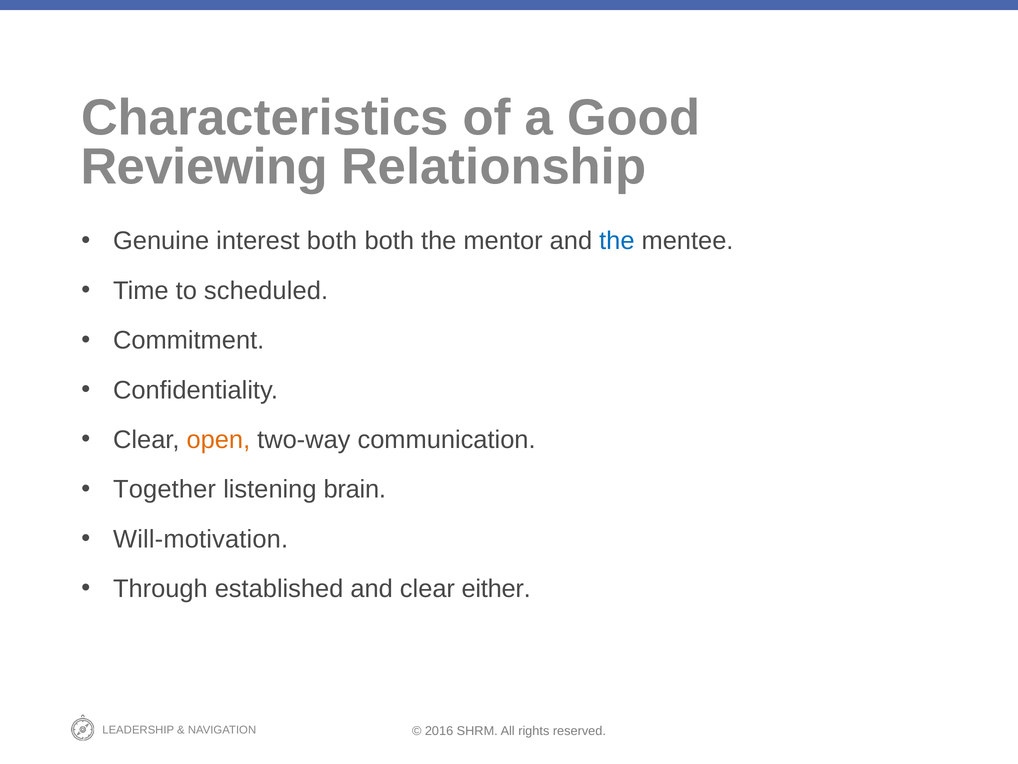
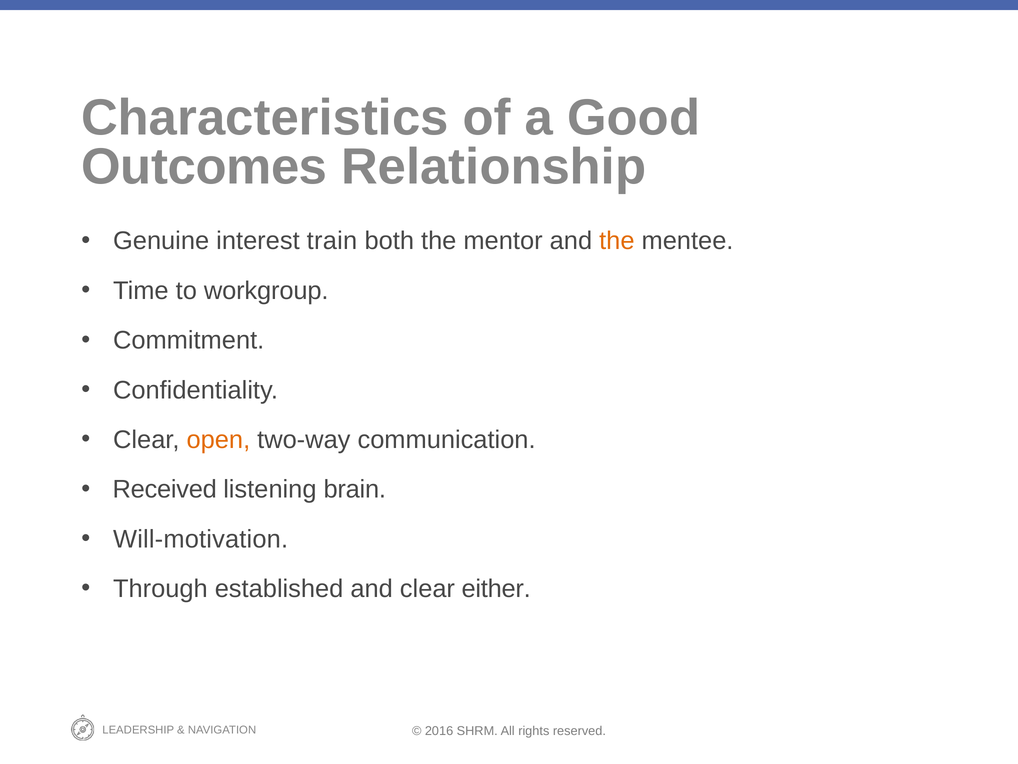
Reviewing: Reviewing -> Outcomes
interest both: both -> train
the at (617, 241) colour: blue -> orange
scheduled: scheduled -> workgroup
Together: Together -> Received
